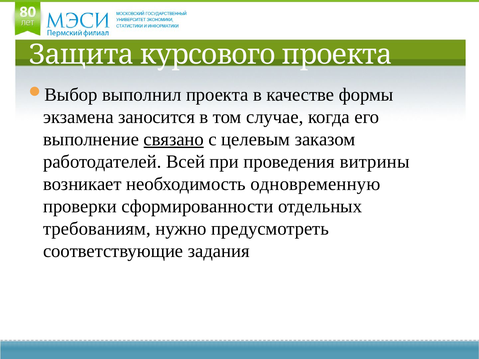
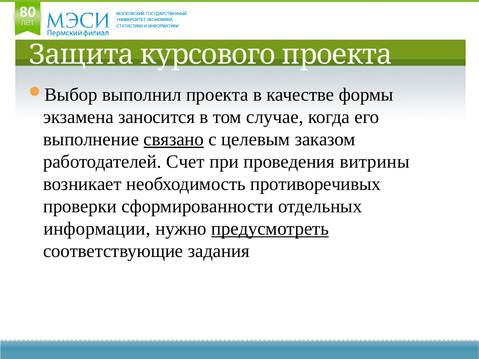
Всей: Всей -> Счет
одновременную: одновременную -> противоречивых
требованиям: требованиям -> информации
предусмотреть underline: none -> present
